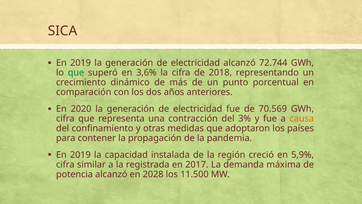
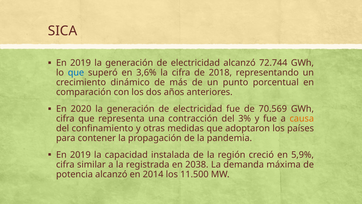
que at (76, 73) colour: green -> blue
2017: 2017 -> 2038
2028: 2028 -> 2014
